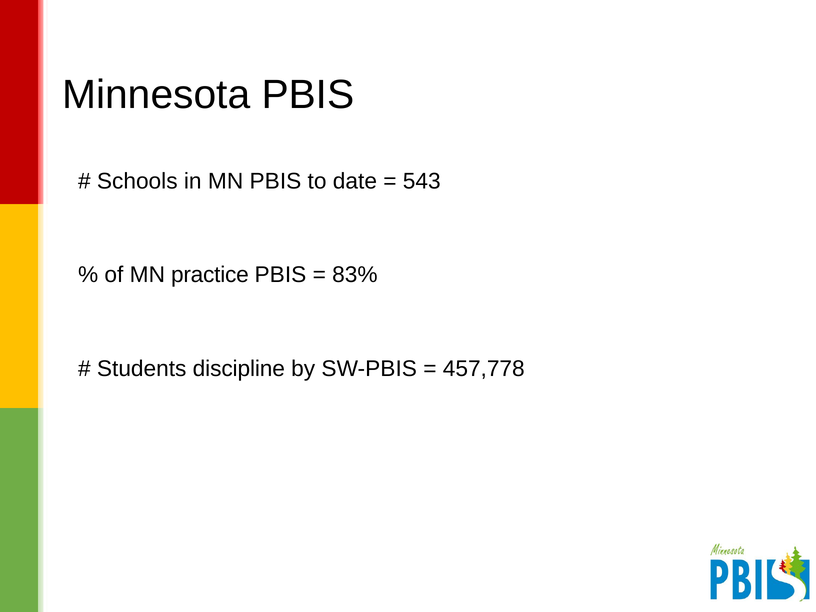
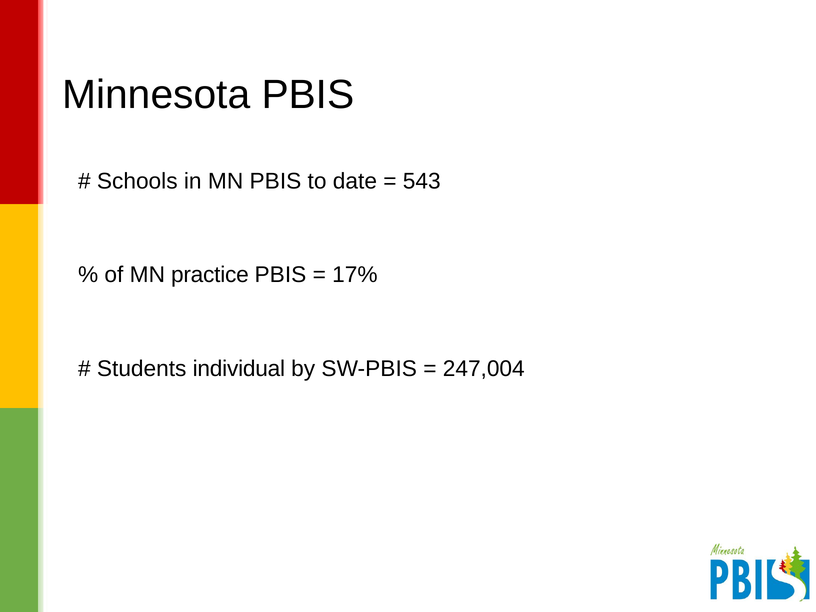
83%: 83% -> 17%
discipline: discipline -> individual
457,778: 457,778 -> 247,004
